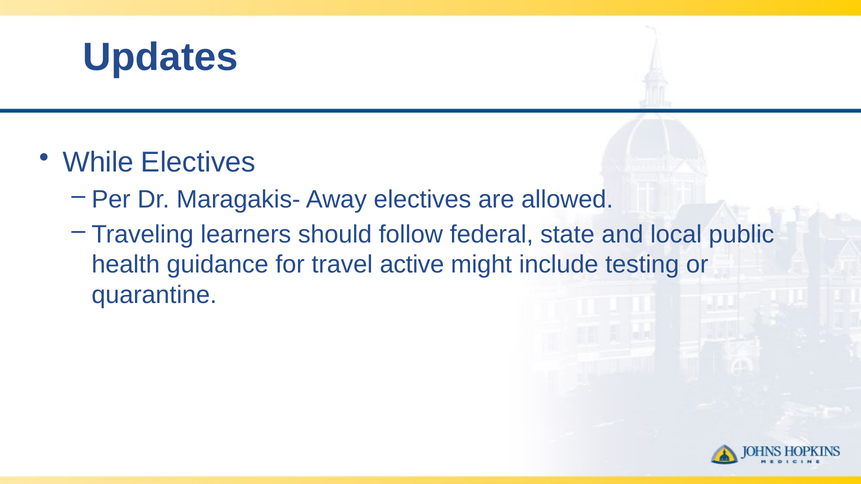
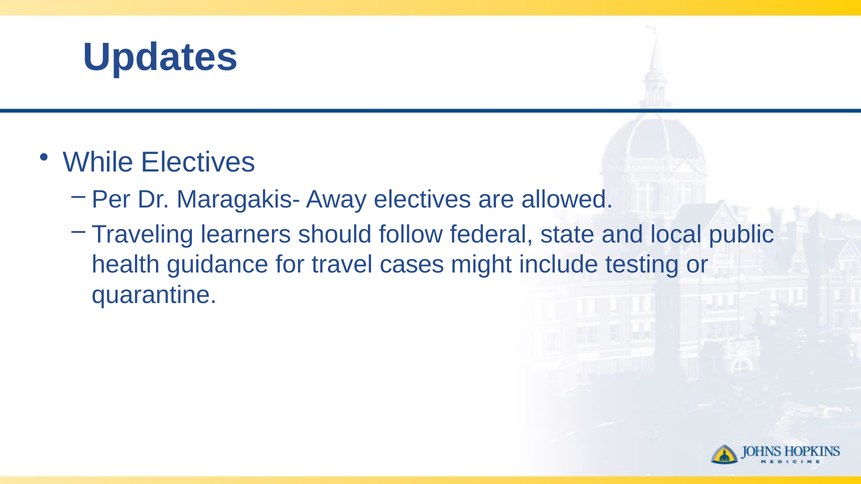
active: active -> cases
